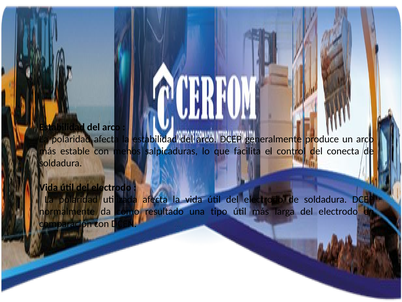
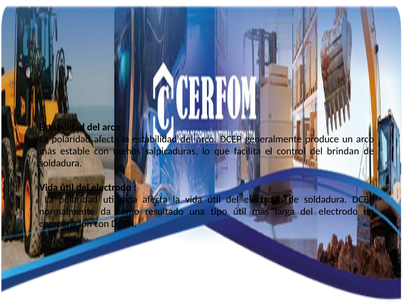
conecta: conecta -> brindan
